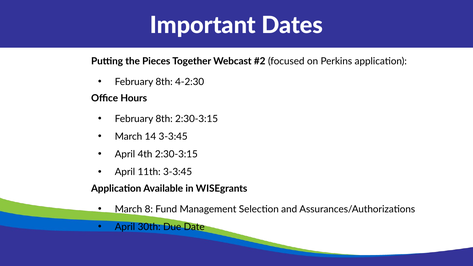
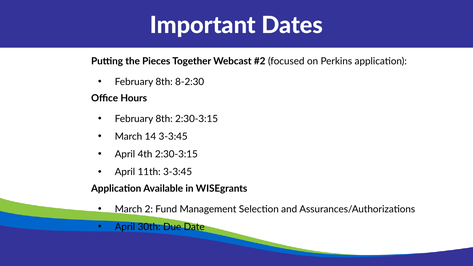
4-2:30: 4-2:30 -> 8-2:30
8: 8 -> 2
